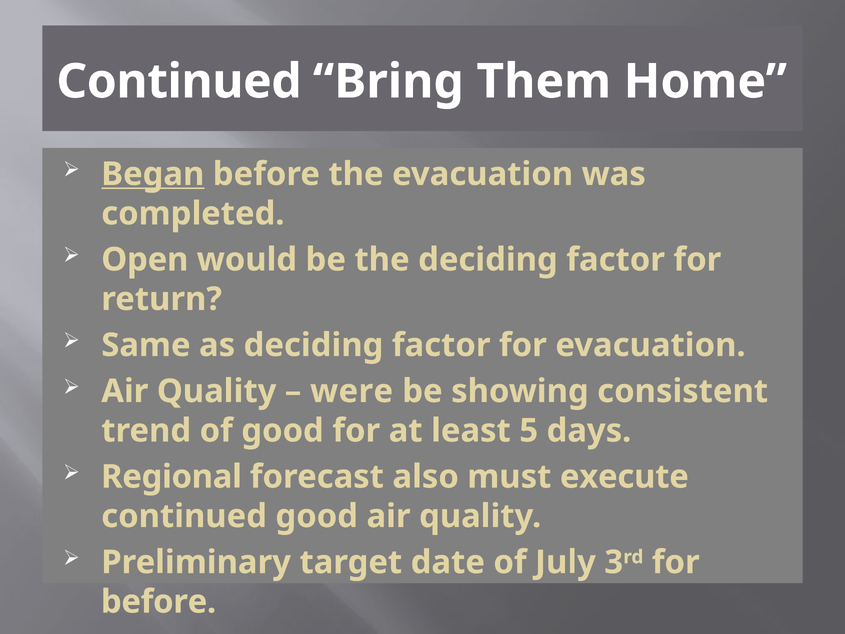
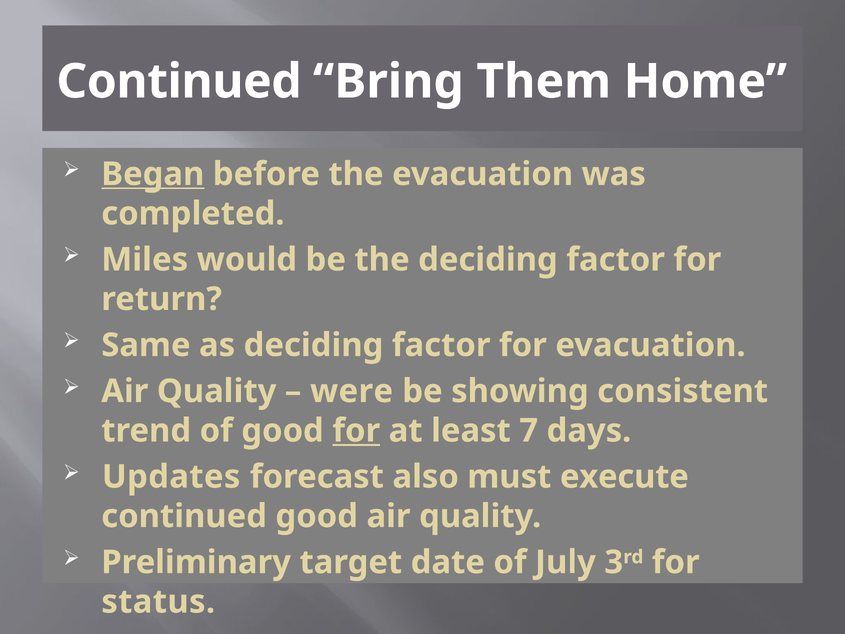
Open: Open -> Miles
for at (356, 431) underline: none -> present
5: 5 -> 7
Regional: Regional -> Updates
before at (159, 602): before -> status
